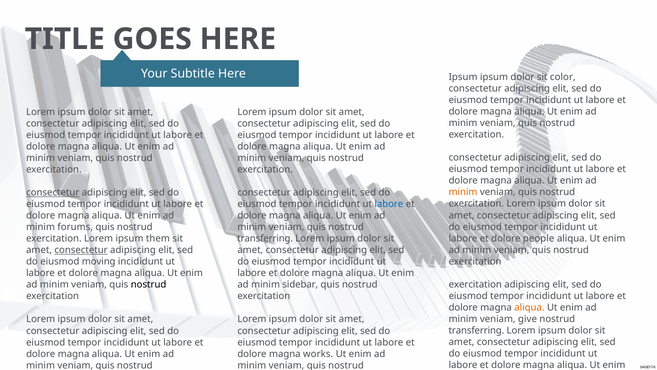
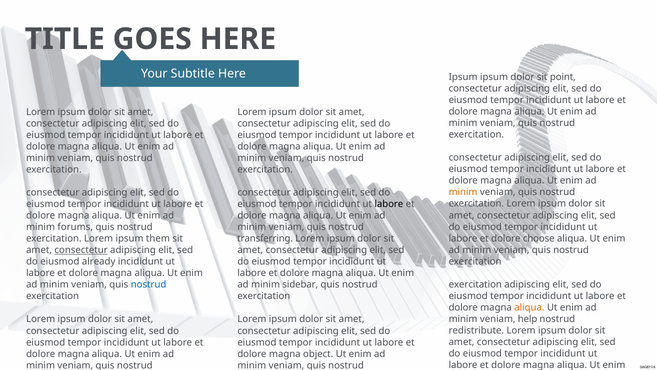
color: color -> point
consectetur at (53, 192) underline: present -> none
labore at (389, 204) colour: blue -> black
people: people -> choose
moving: moving -> already
nostrud at (149, 284) colour: black -> blue
give: give -> help
transferring at (476, 330): transferring -> redistribute
works: works -> object
